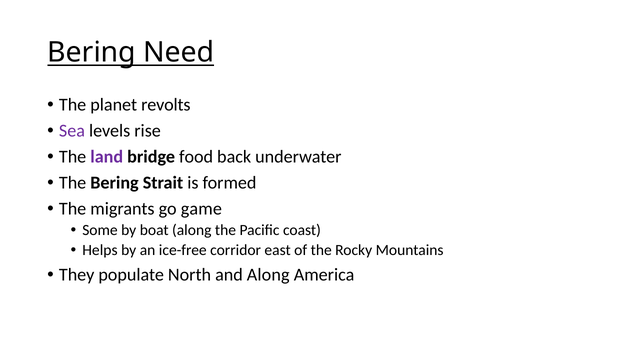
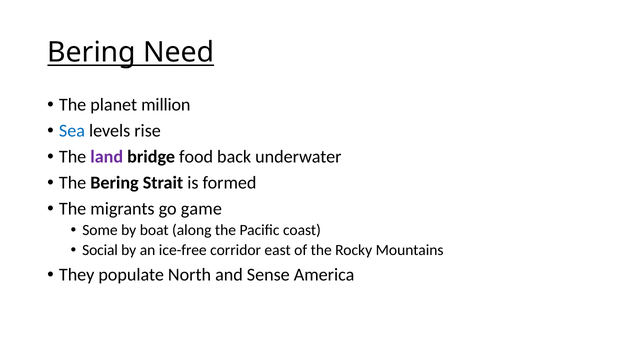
revolts: revolts -> million
Sea colour: purple -> blue
Helps: Helps -> Social
and Along: Along -> Sense
